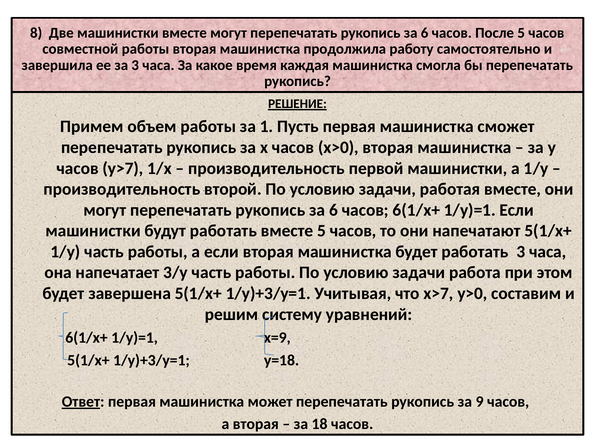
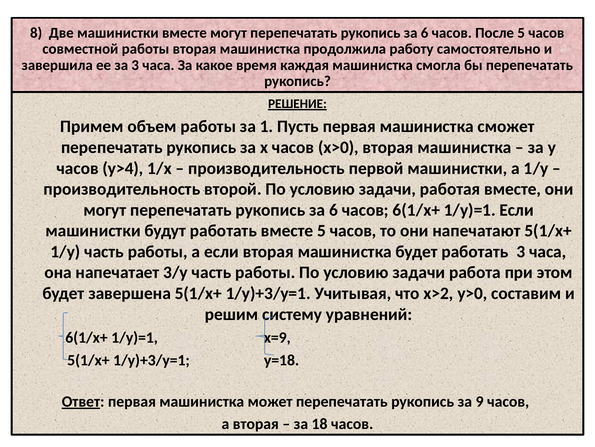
у>7: у>7 -> у>4
х>7: х>7 -> х>2
